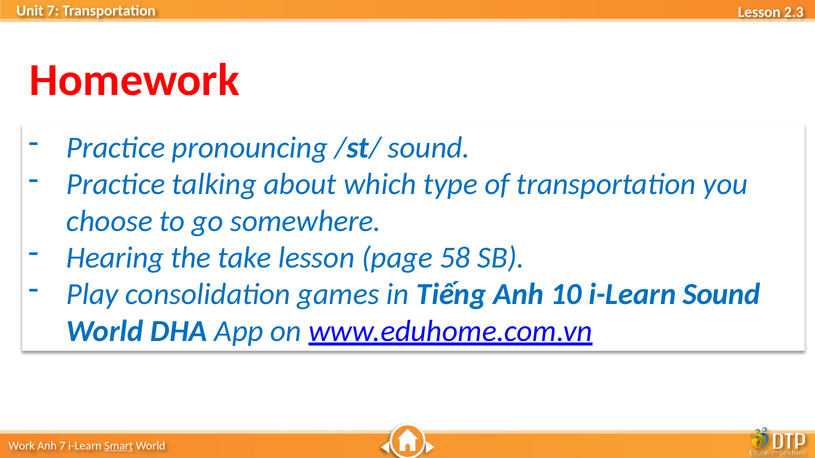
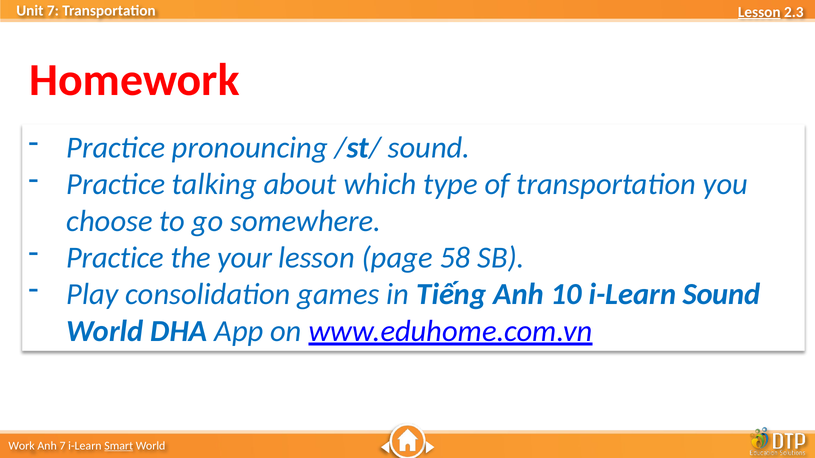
Lesson at (759, 12) underline: none -> present
Hearing at (115, 258): Hearing -> Practice
take: take -> your
